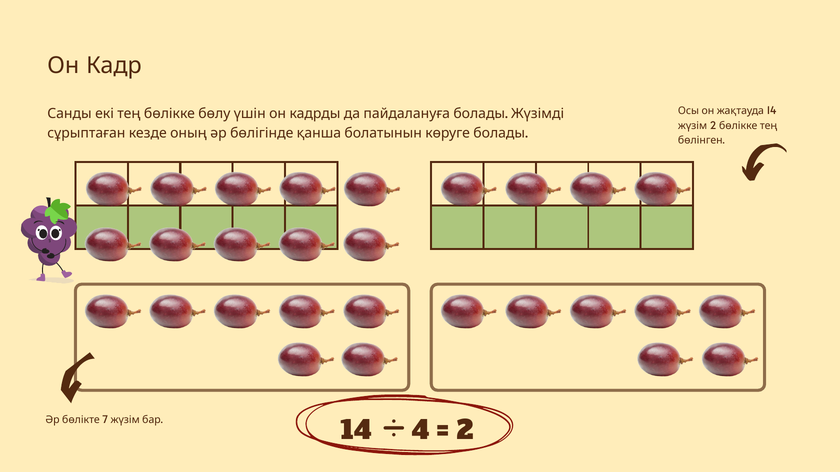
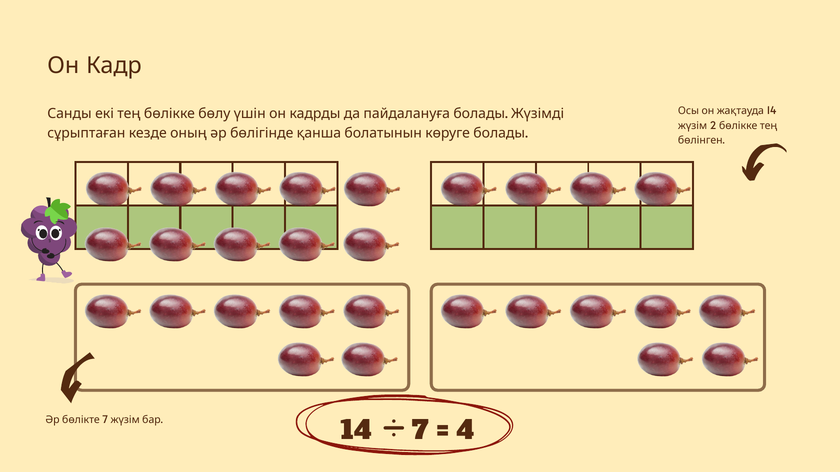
14 4: 4 -> 7
2 at (465, 431): 2 -> 4
